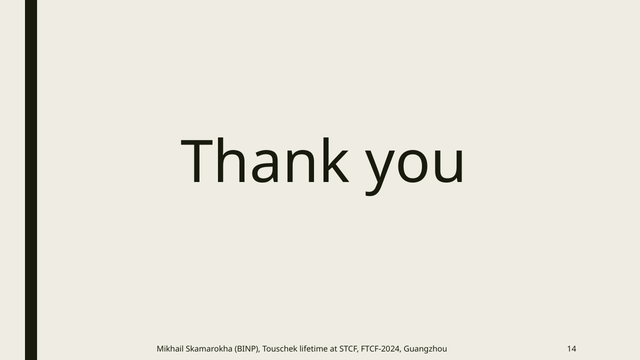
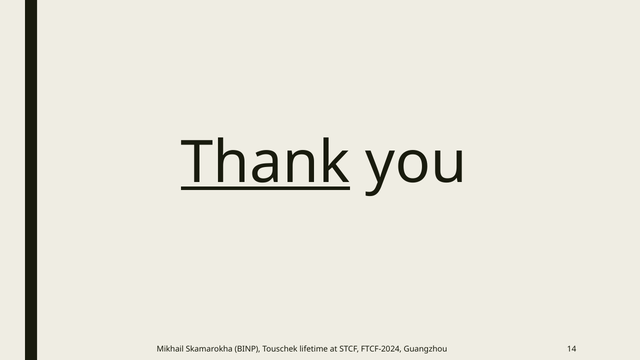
Thank underline: none -> present
